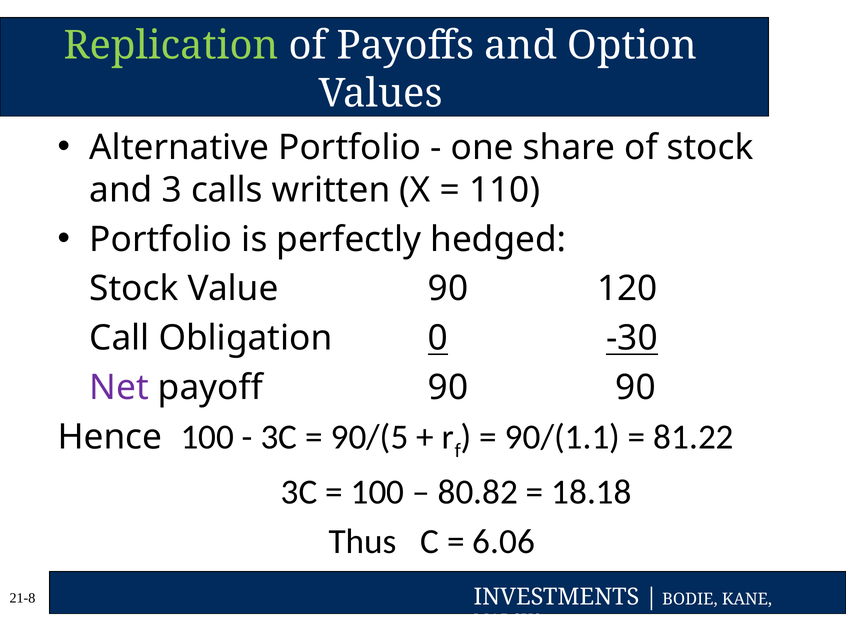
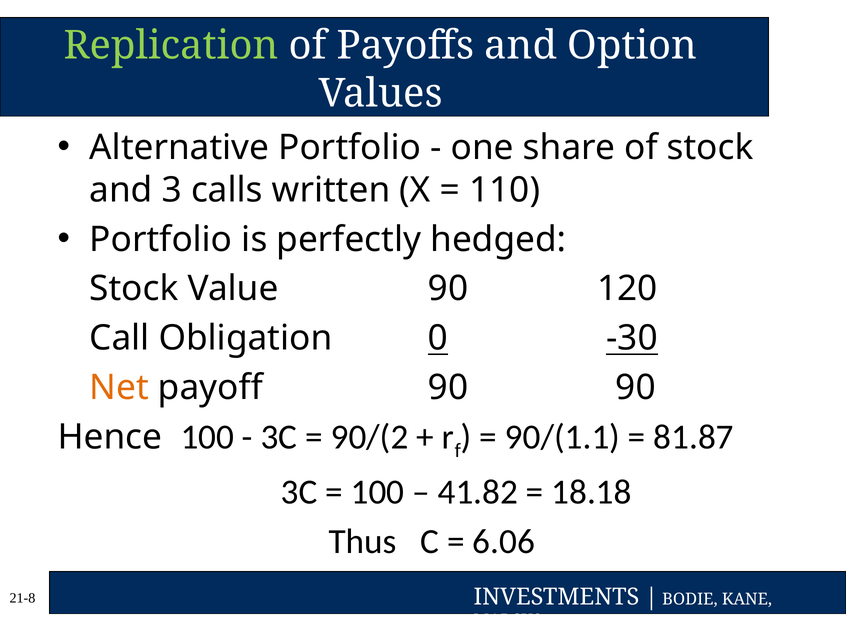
Net colour: purple -> orange
90/(5: 90/(5 -> 90/(2
81.22: 81.22 -> 81.87
80.82: 80.82 -> 41.82
